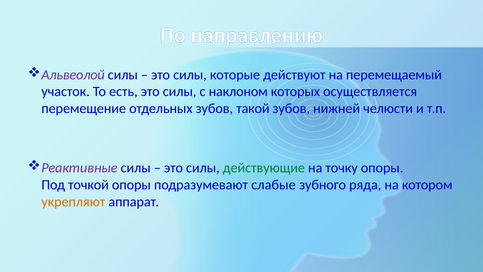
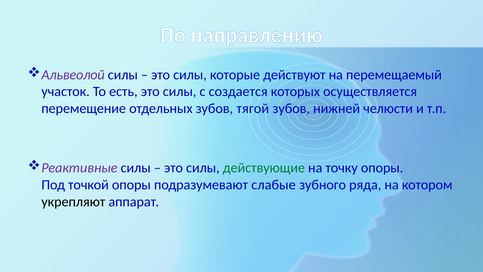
наклоном: наклоном -> создается
такой: такой -> тягой
укрепляют colour: orange -> black
